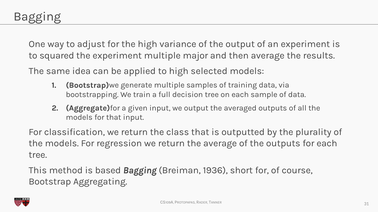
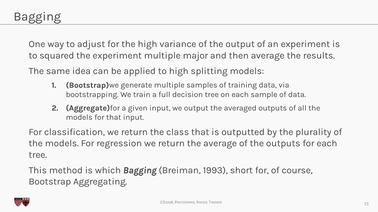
selected: selected -> splitting
based: based -> which
1936: 1936 -> 1993
